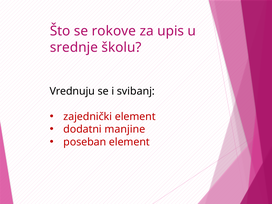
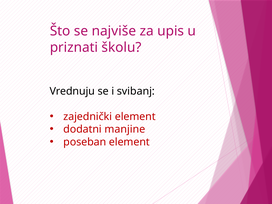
rokove: rokove -> najviše
srednje: srednje -> priznati
